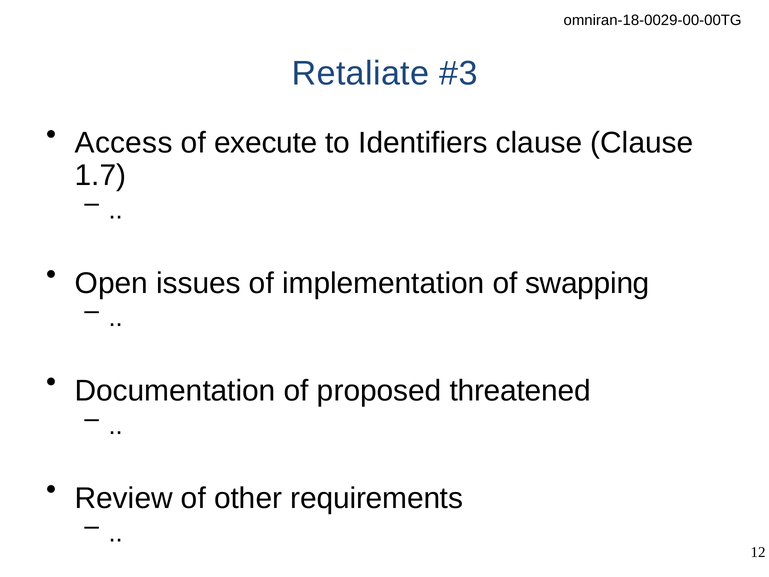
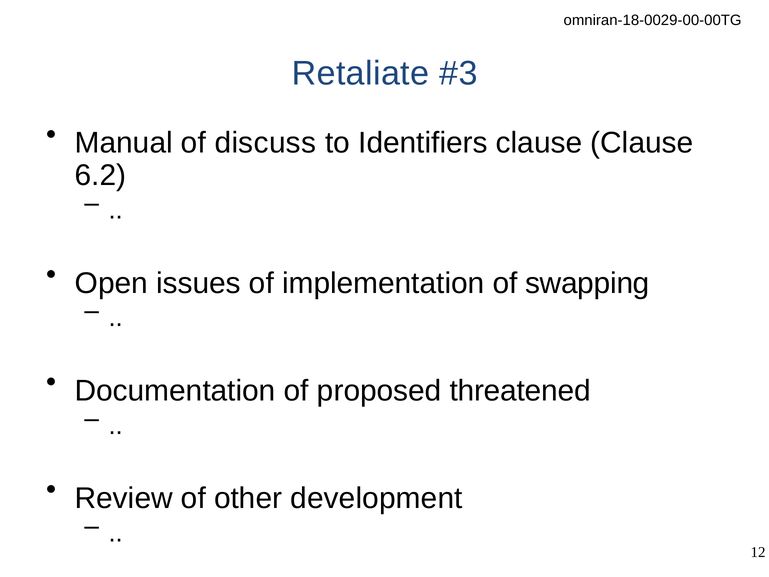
Access: Access -> Manual
execute: execute -> discuss
1.7: 1.7 -> 6.2
requirements: requirements -> development
